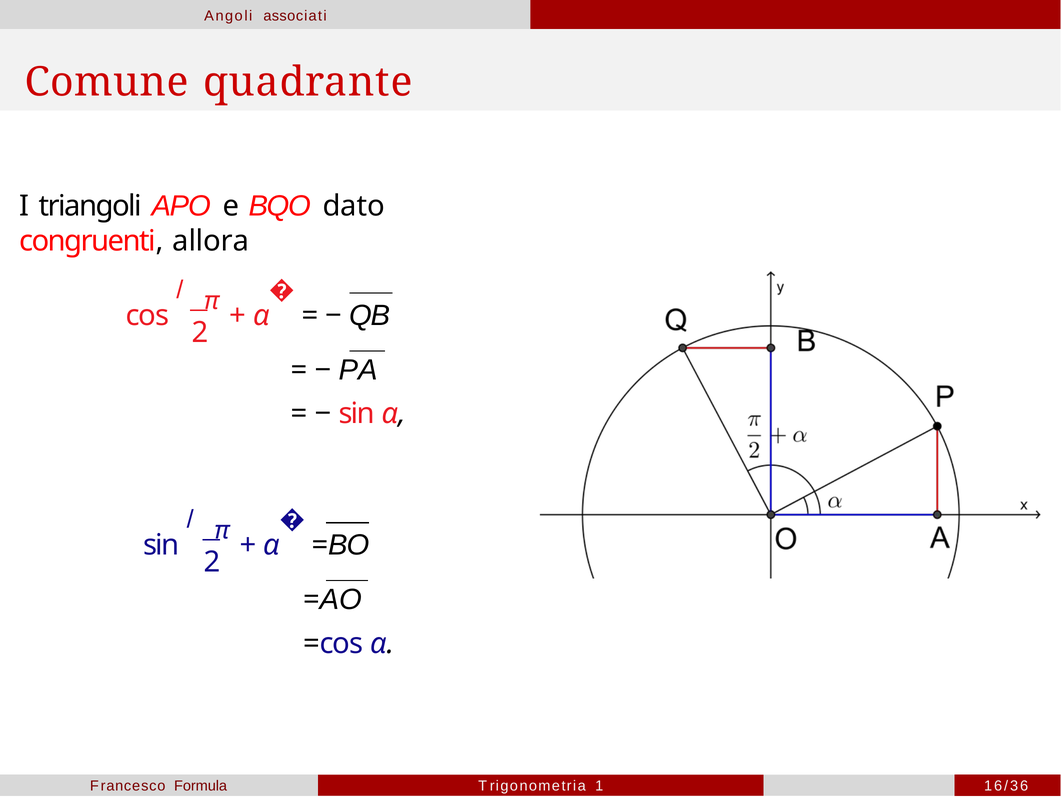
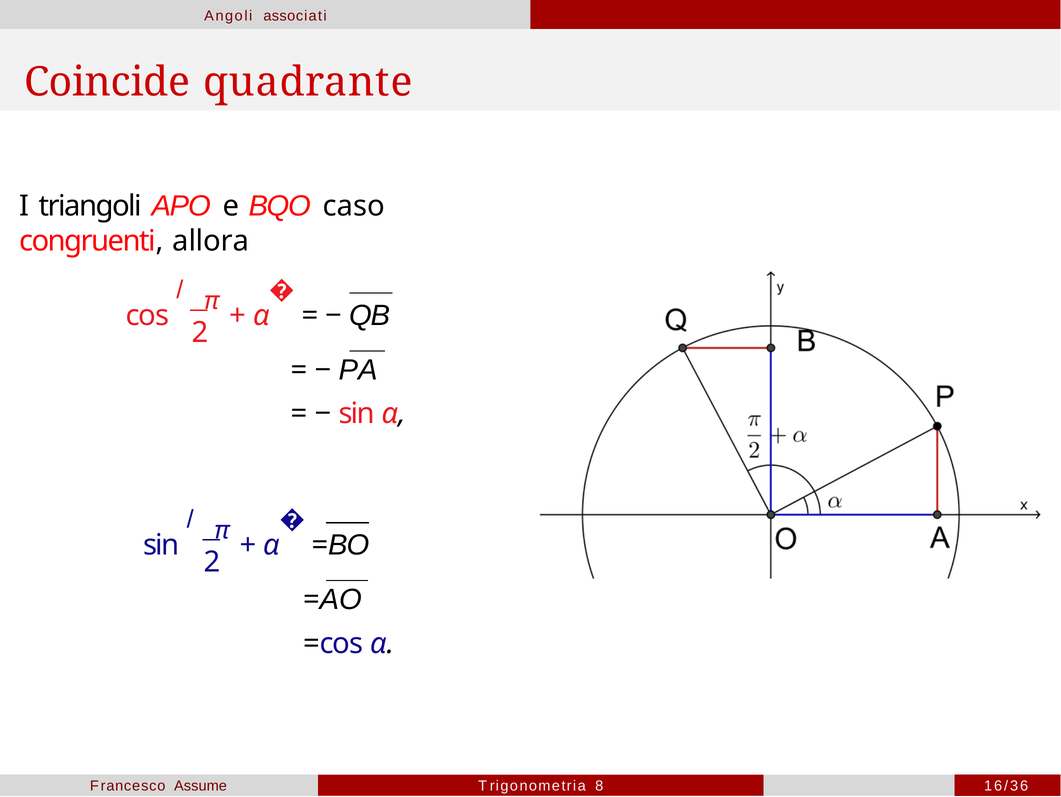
Comune: Comune -> Coincide
dato: dato -> caso
Formula: Formula -> Assume
1: 1 -> 8
